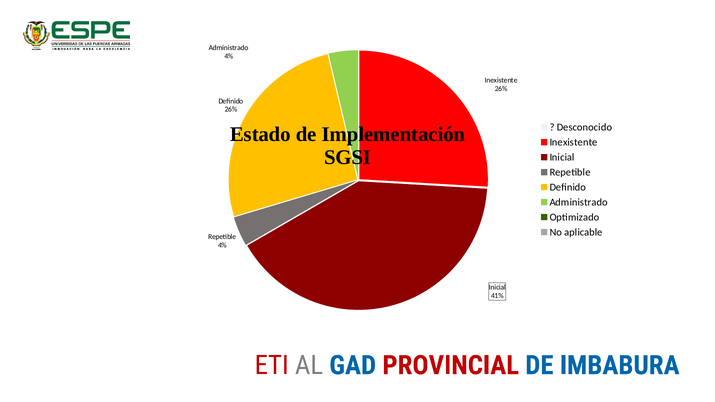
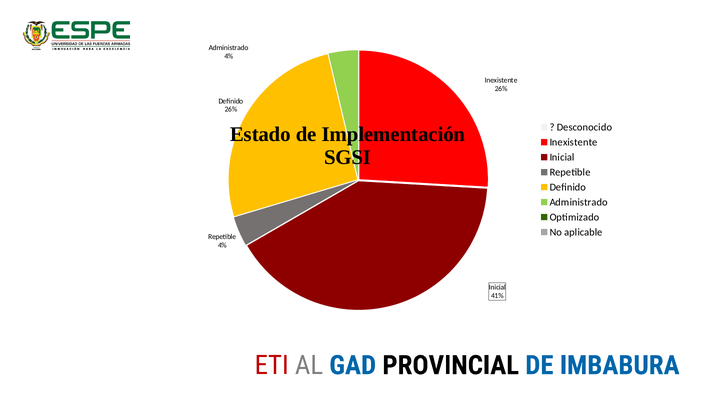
PROVINCIAL colour: red -> black
